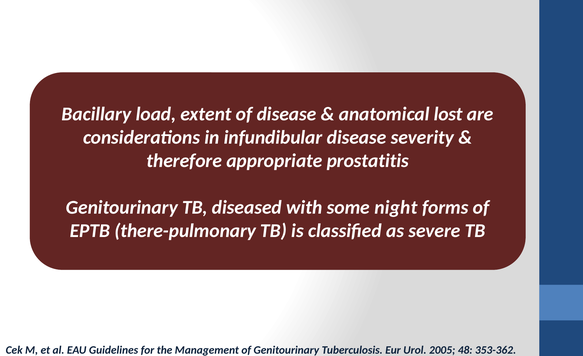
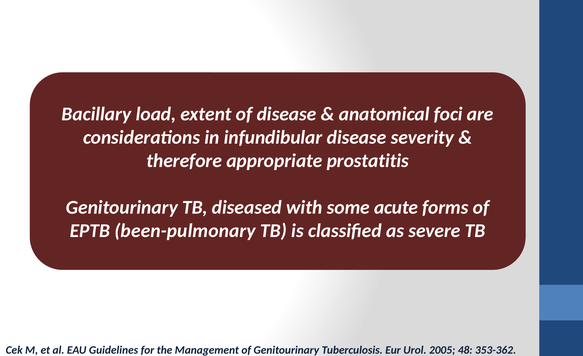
lost: lost -> foci
night: night -> acute
there-pulmonary: there-pulmonary -> been-pulmonary
